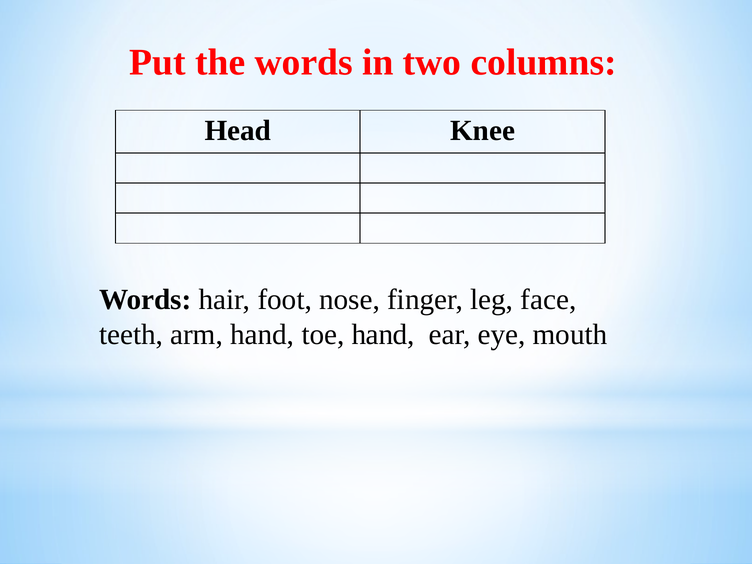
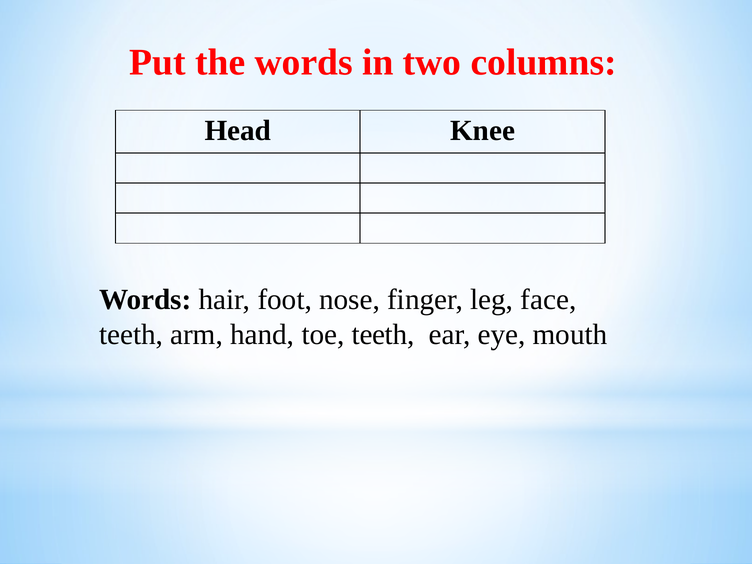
toe hand: hand -> teeth
